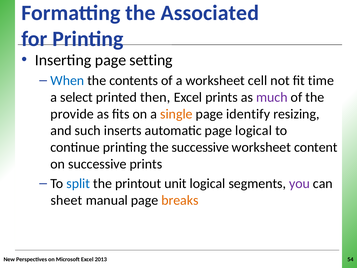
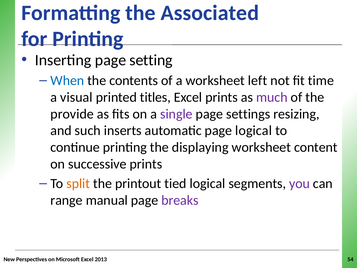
cell: cell -> left
select: select -> visual
then: then -> titles
single colour: orange -> purple
identify: identify -> settings
the successive: successive -> displaying
split colour: blue -> orange
unit: unit -> tied
sheet: sheet -> range
breaks colour: orange -> purple
